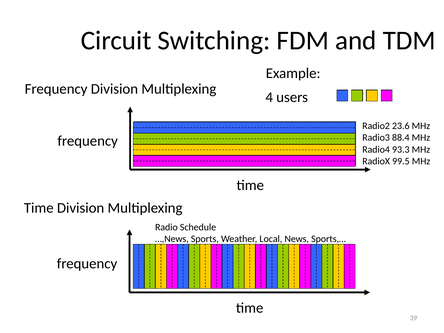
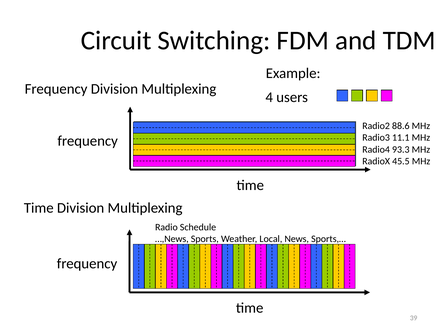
23.6: 23.6 -> 88.6
88.4: 88.4 -> 11.1
99.5: 99.5 -> 45.5
